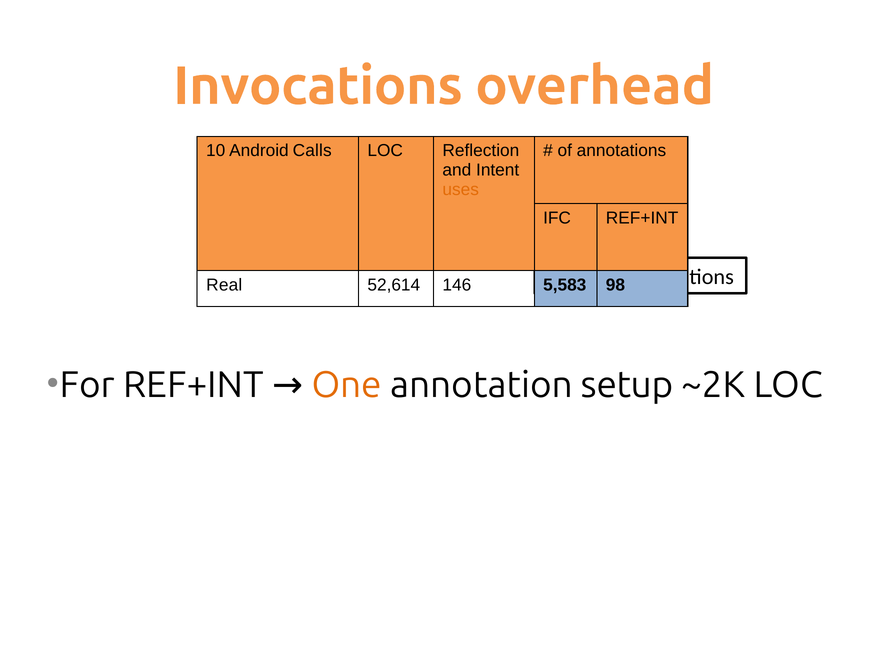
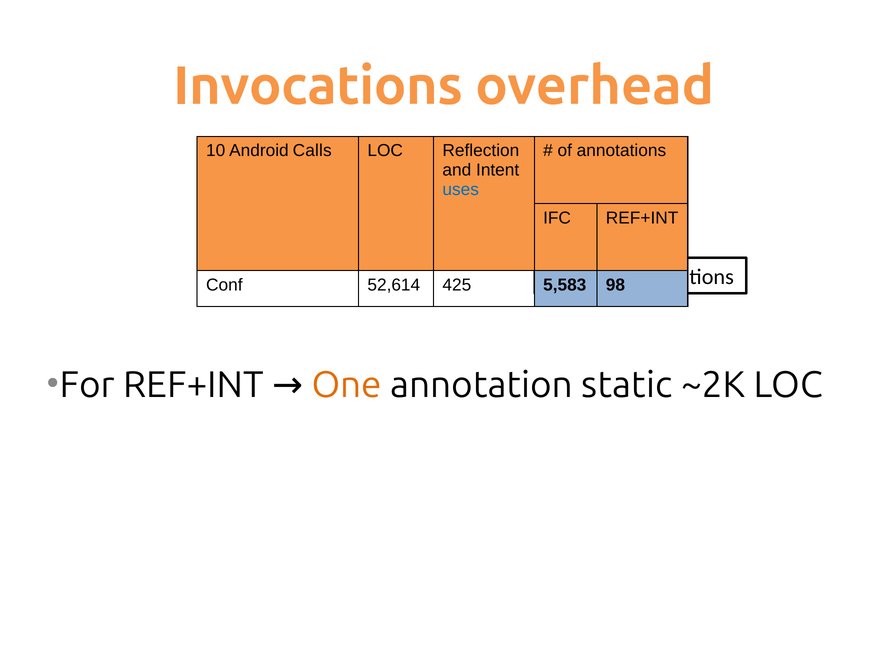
uses colour: orange -> blue
Real: Real -> Conf
146: 146 -> 425
setup: setup -> static
